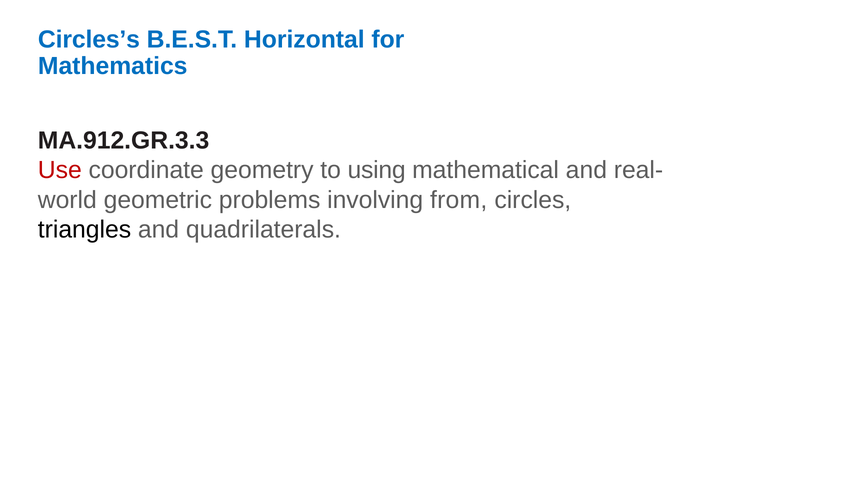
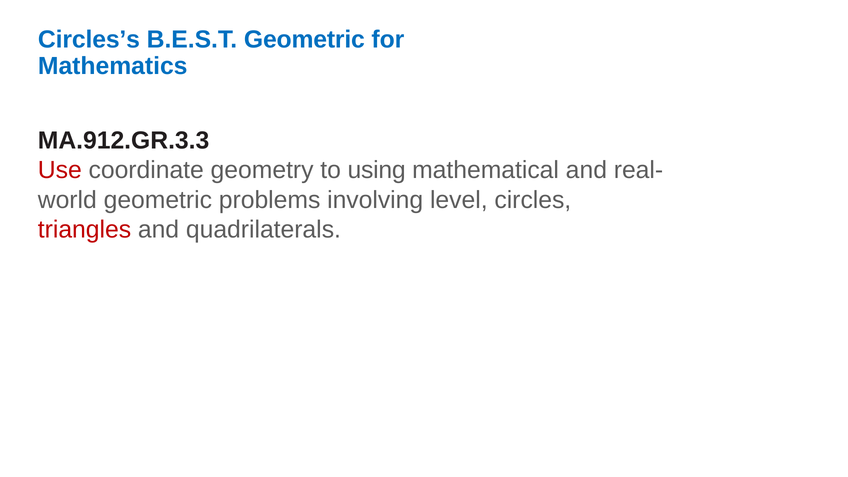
B.E.S.T Horizontal: Horizontal -> Geometric
from: from -> level
triangles colour: black -> red
